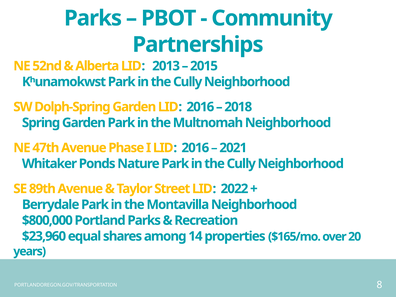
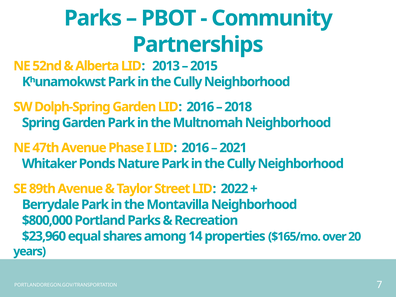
8: 8 -> 7
